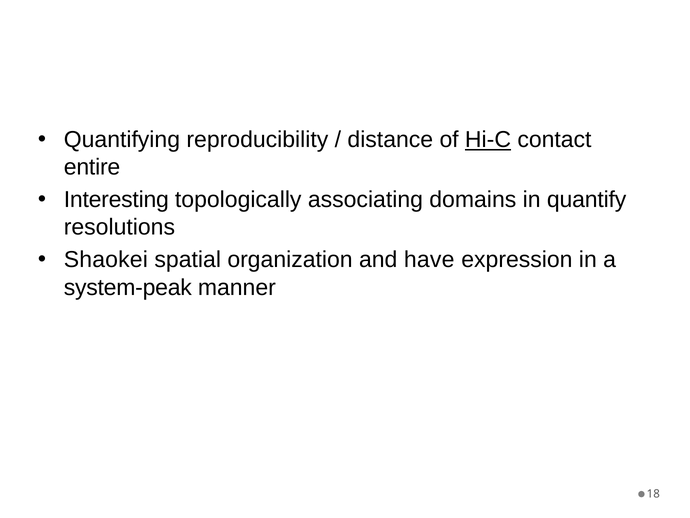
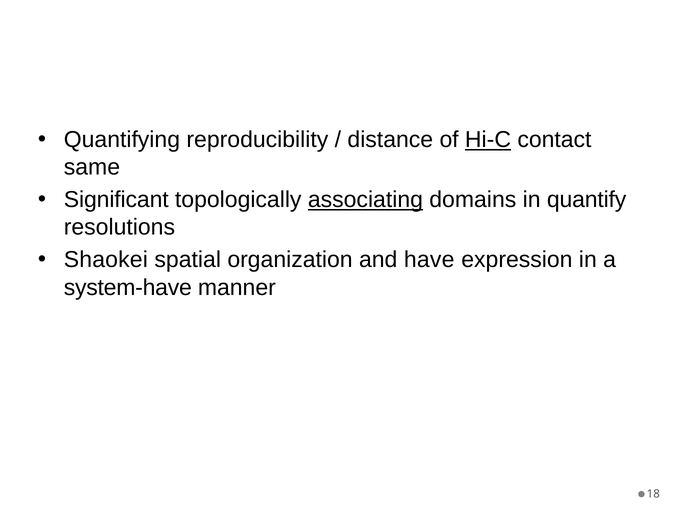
entire: entire -> same
Interesting: Interesting -> Significant
associating underline: none -> present
system-peak: system-peak -> system-have
